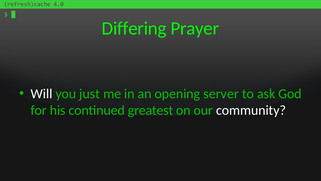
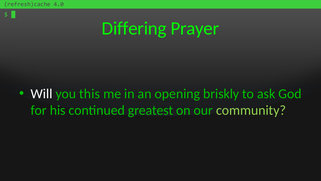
just: just -> this
server: server -> briskly
community colour: white -> light green
